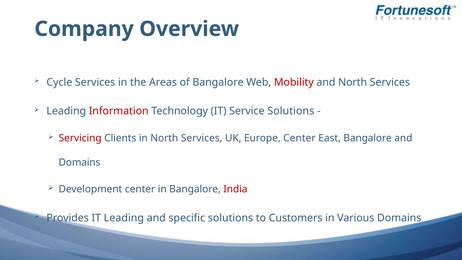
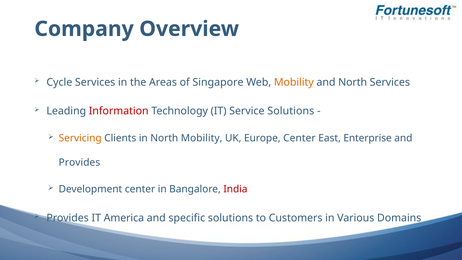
of Bangalore: Bangalore -> Singapore
Mobility at (294, 82) colour: red -> orange
Servicing colour: red -> orange
in North Services: Services -> Mobility
East Bangalore: Bangalore -> Enterprise
Domains at (80, 162): Domains -> Provides
IT Leading: Leading -> America
